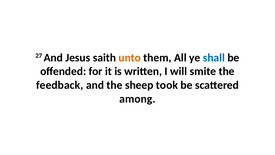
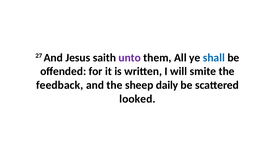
unto colour: orange -> purple
took: took -> daily
among: among -> looked
